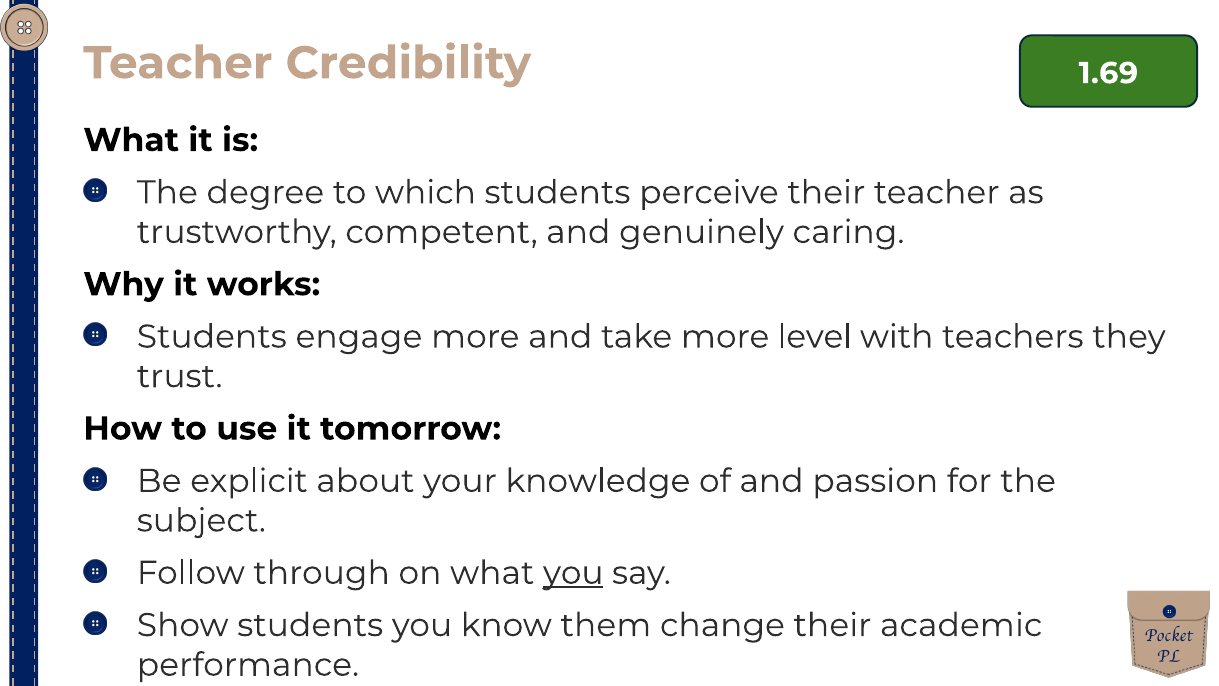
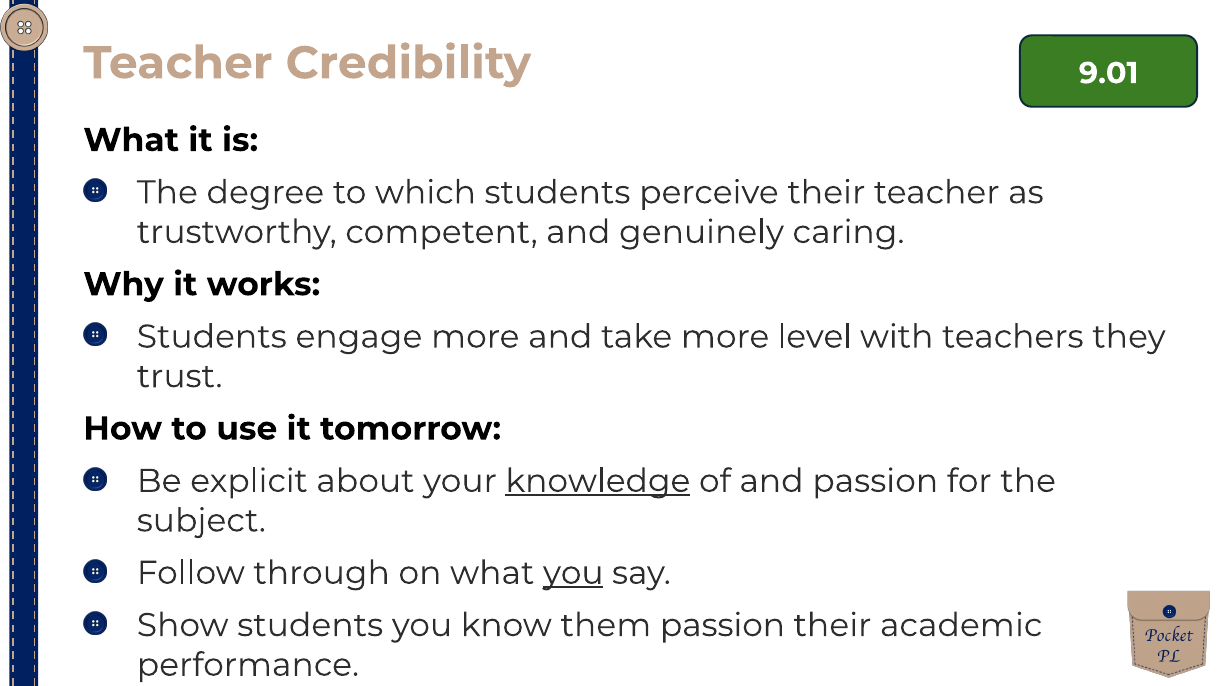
1.69: 1.69 -> 9.01
knowledge underline: none -> present
them change: change -> passion
